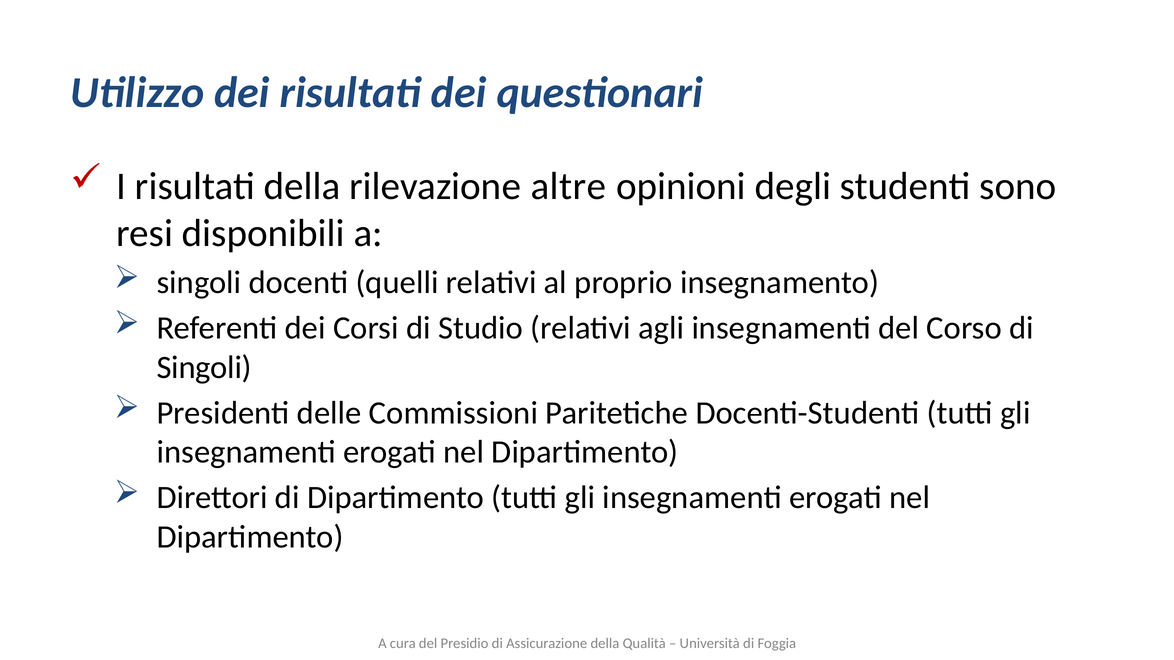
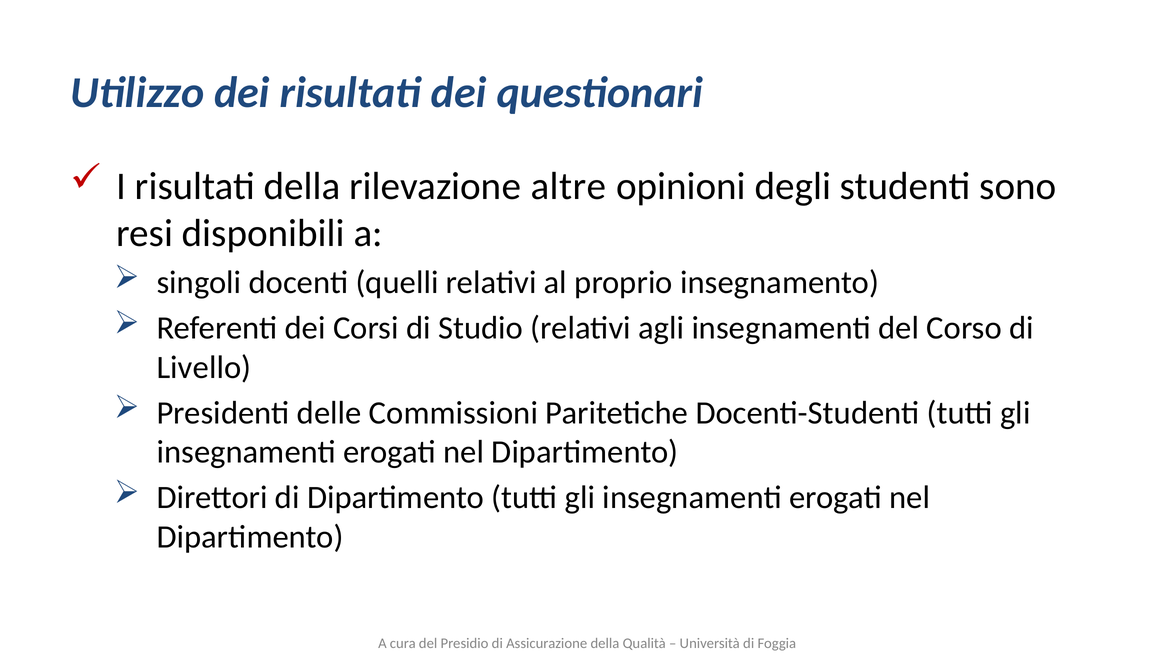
Singoli at (204, 367): Singoli -> Livello
